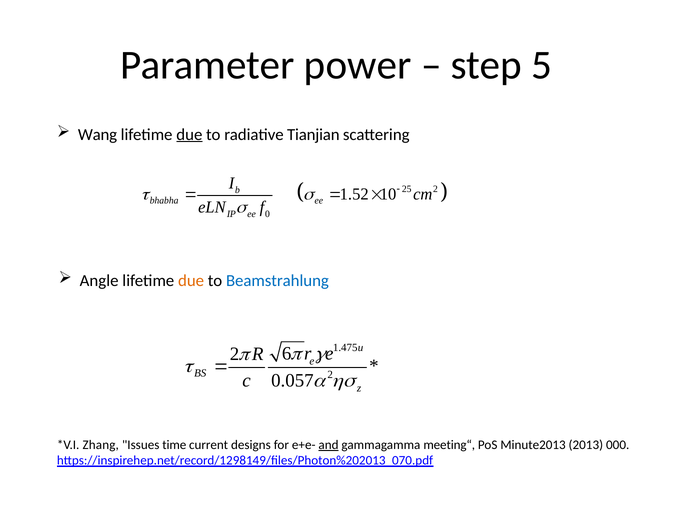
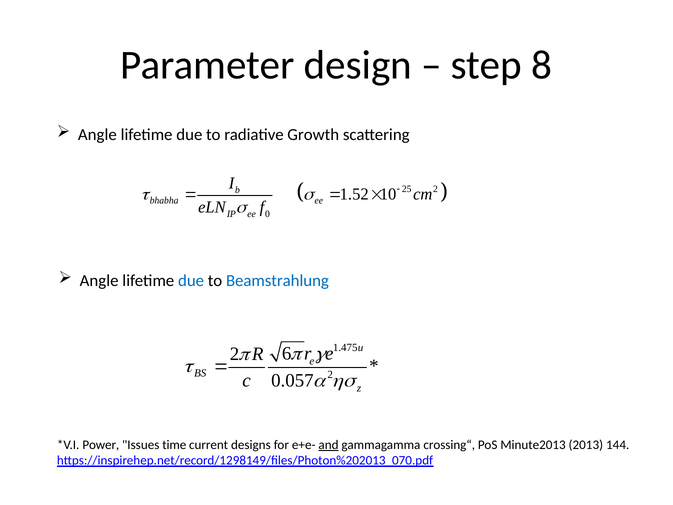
power: power -> design
5: 5 -> 8
Wang at (98, 134): Wang -> Angle
due at (189, 134) underline: present -> none
Tianjian: Tianjian -> Growth
due at (191, 281) colour: orange -> blue
Zhang: Zhang -> Power
meeting“: meeting“ -> crossing“
000: 000 -> 144
